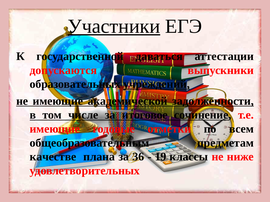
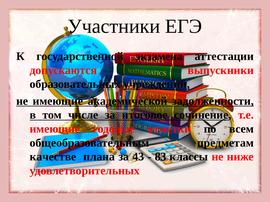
Участники underline: present -> none
даваться: даваться -> экзамена
36: 36 -> 43
19: 19 -> 83
